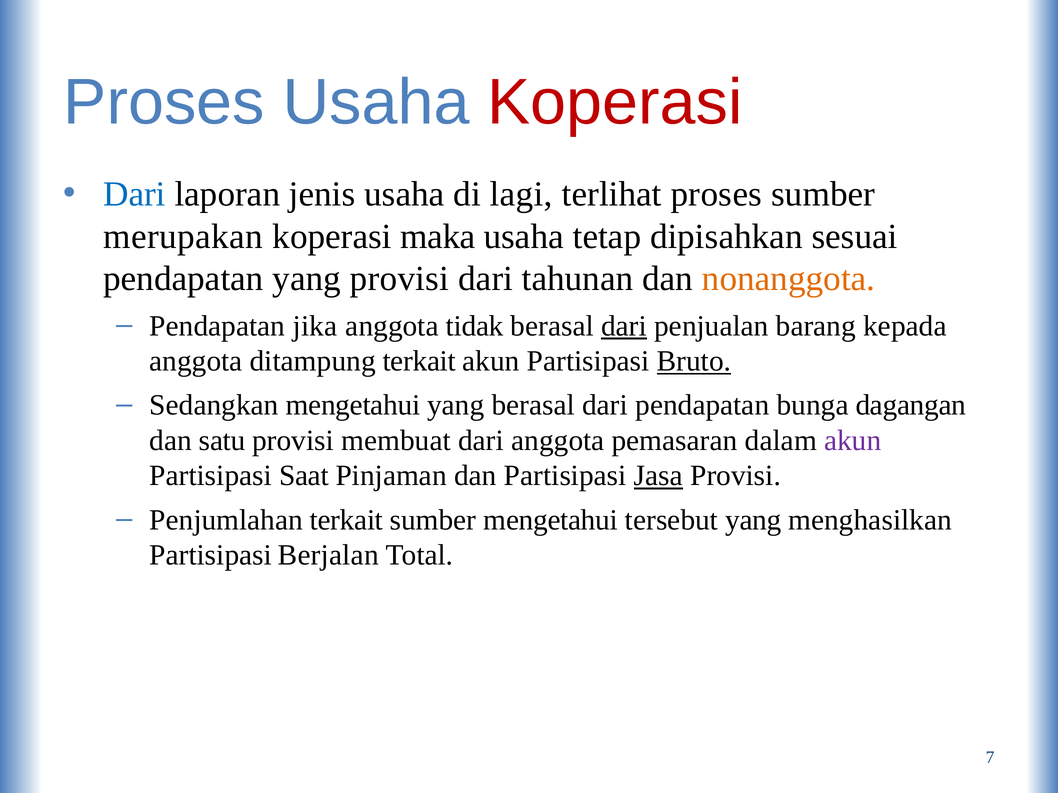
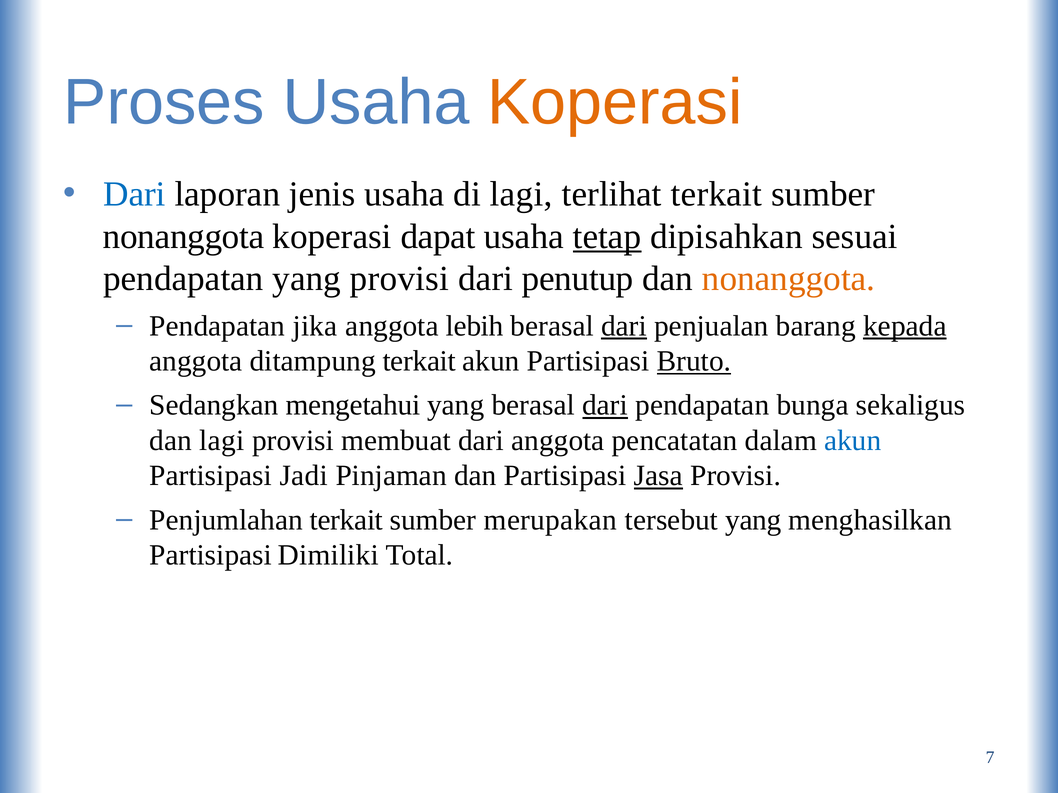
Koperasi at (615, 102) colour: red -> orange
terlihat proses: proses -> terkait
merupakan at (183, 237): merupakan -> nonanggota
maka: maka -> dapat
tetap underline: none -> present
tahunan: tahunan -> penutup
tidak: tidak -> lebih
kepada underline: none -> present
dari at (605, 405) underline: none -> present
dagangan: dagangan -> sekaligus
dan satu: satu -> lagi
pemasaran: pemasaran -> pencatatan
akun at (853, 441) colour: purple -> blue
Saat: Saat -> Jadi
sumber mengetahui: mengetahui -> merupakan
Berjalan: Berjalan -> Dimiliki
